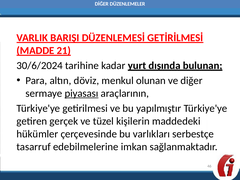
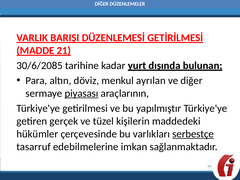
30/6/2024: 30/6/2024 -> 30/6/2085
olunan: olunan -> ayrılan
serbestçe underline: none -> present
